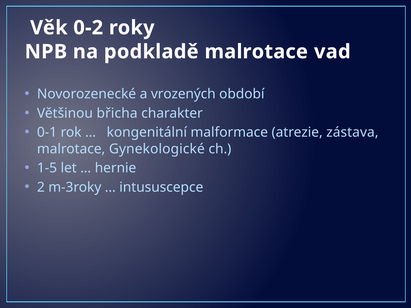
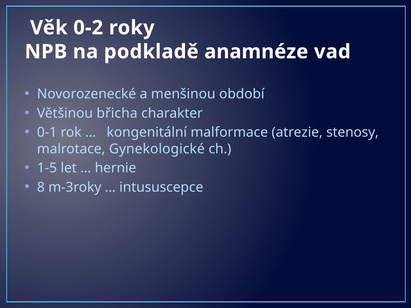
podkladě malrotace: malrotace -> anamnéze
vrozených: vrozených -> menšinou
zástava: zástava -> stenosy
2: 2 -> 8
